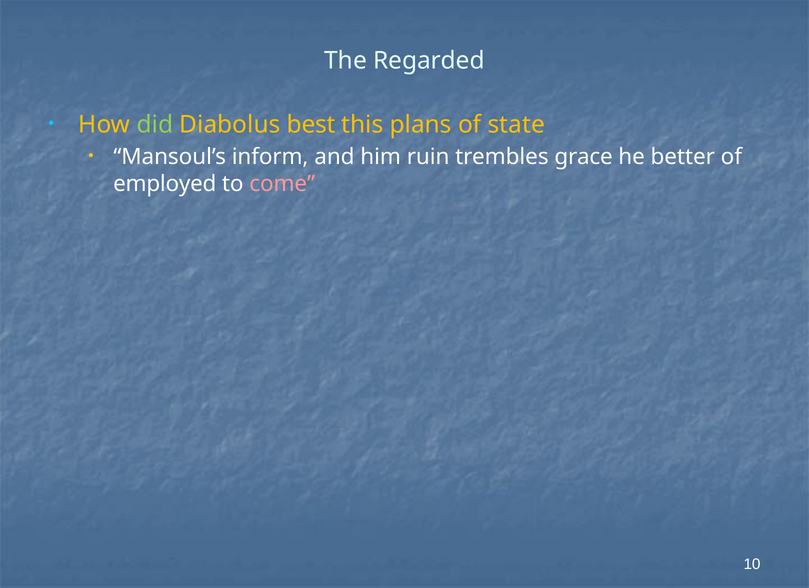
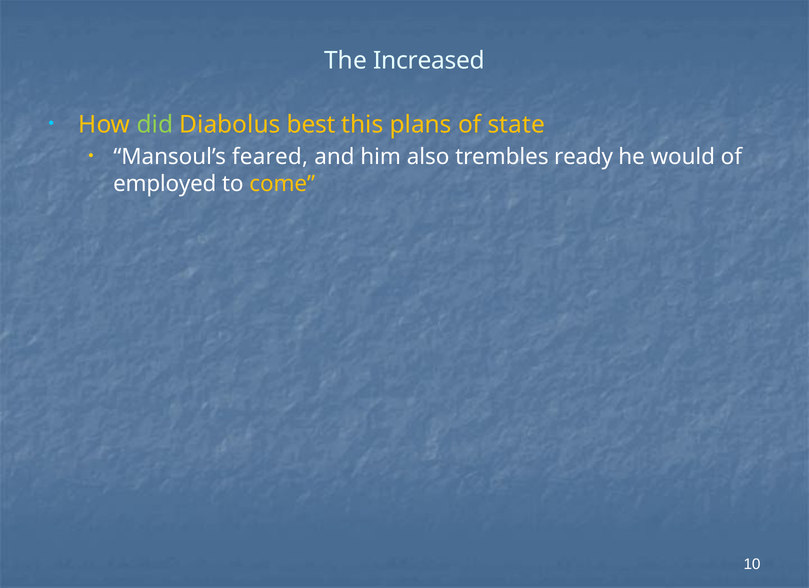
Regarded: Regarded -> Increased
inform: inform -> feared
ruin: ruin -> also
grace: grace -> ready
better: better -> would
come colour: pink -> yellow
